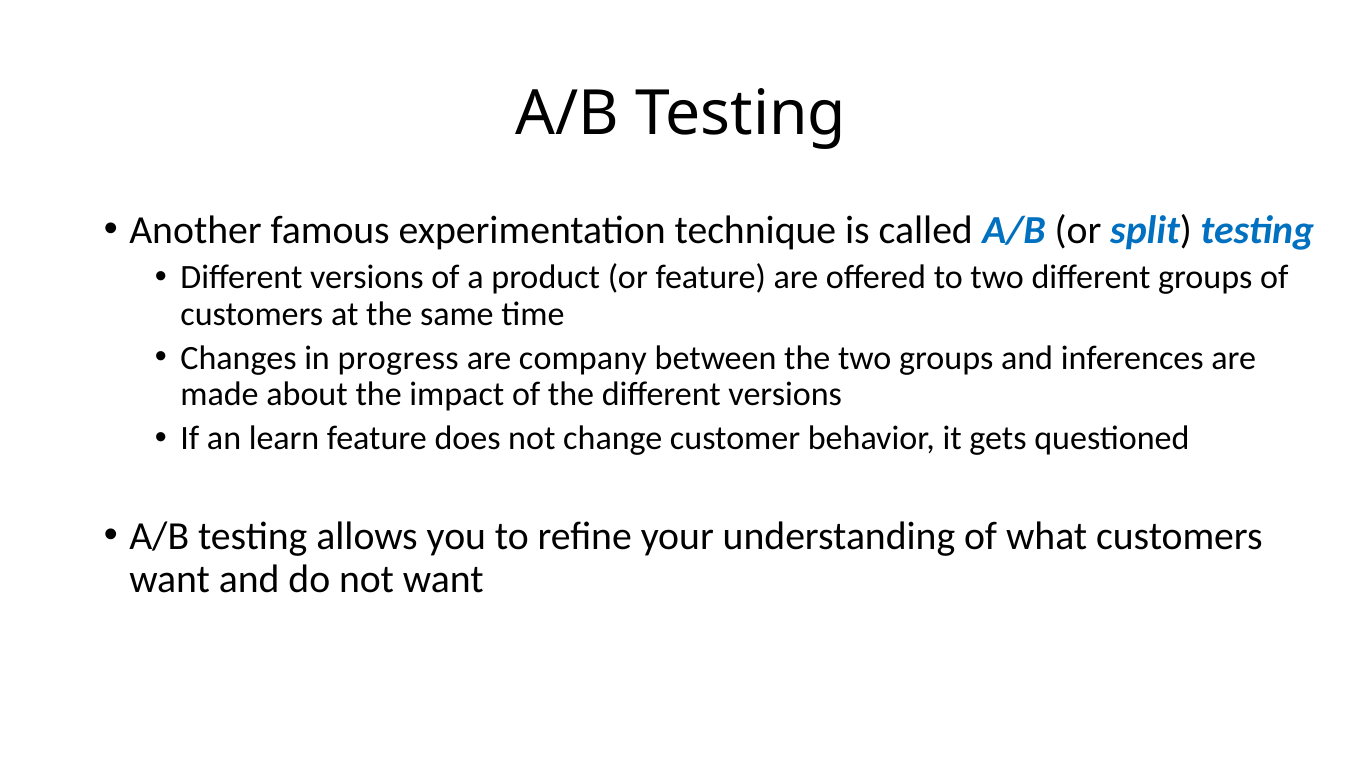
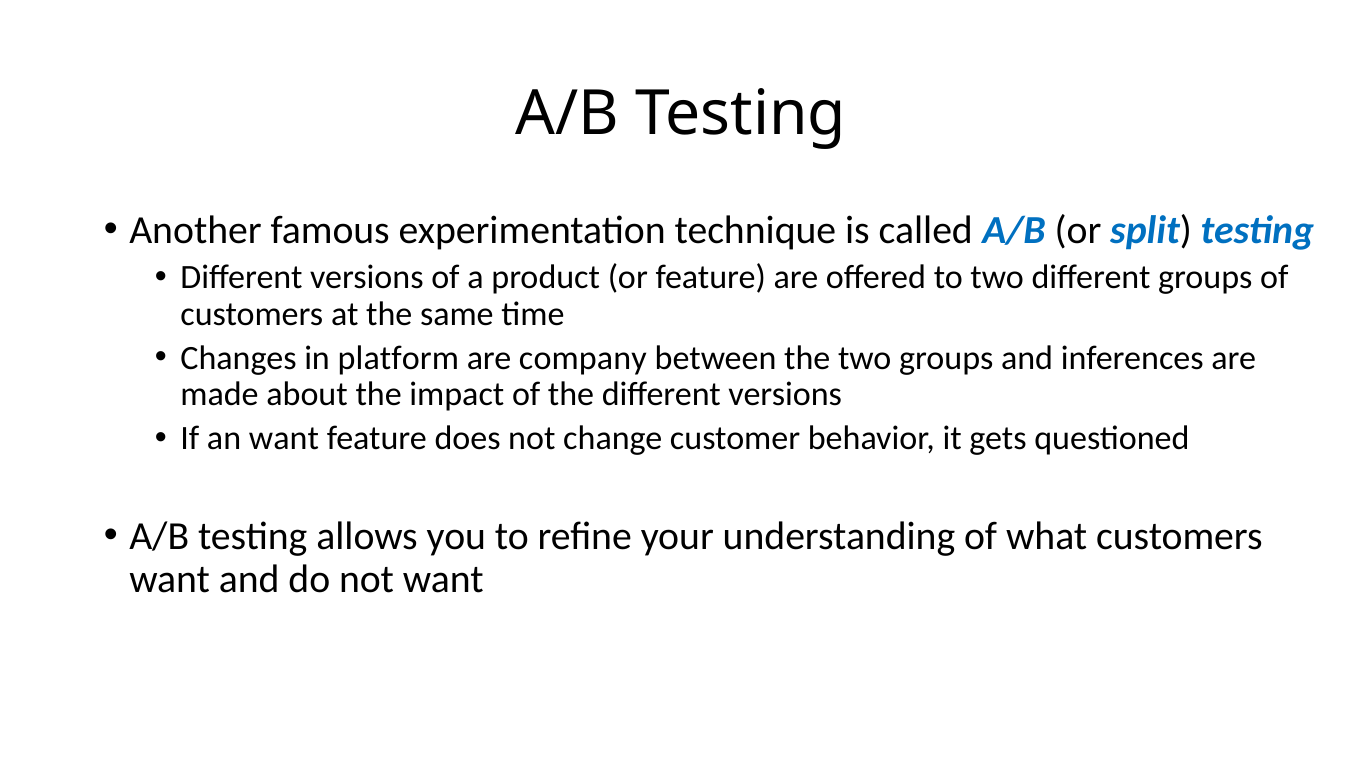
progress: progress -> platform
an learn: learn -> want
